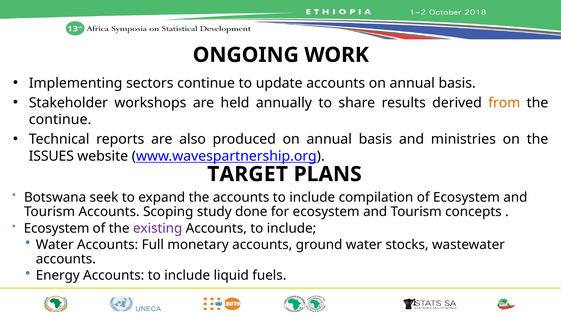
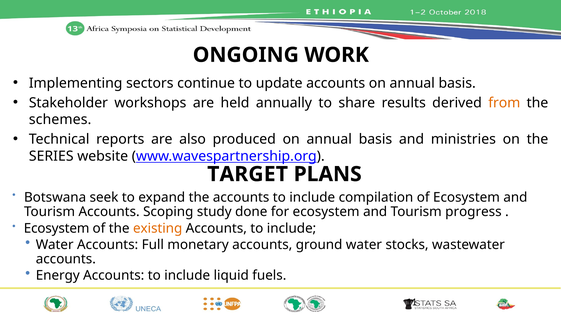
continue at (60, 119): continue -> schemes
ISSUES: ISSUES -> SERIES
concepts: concepts -> progress
existing colour: purple -> orange
